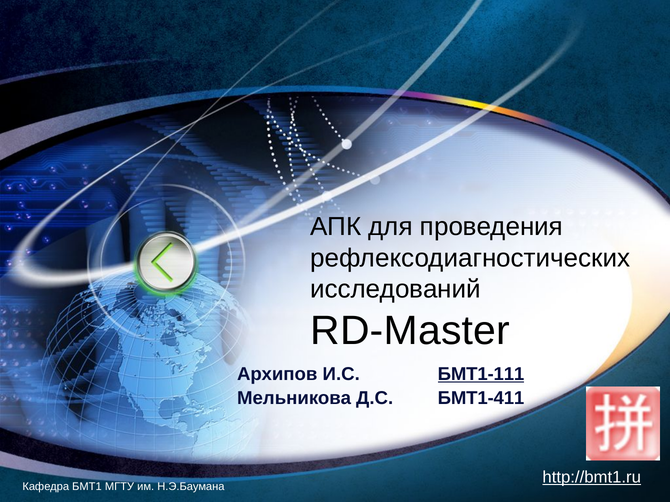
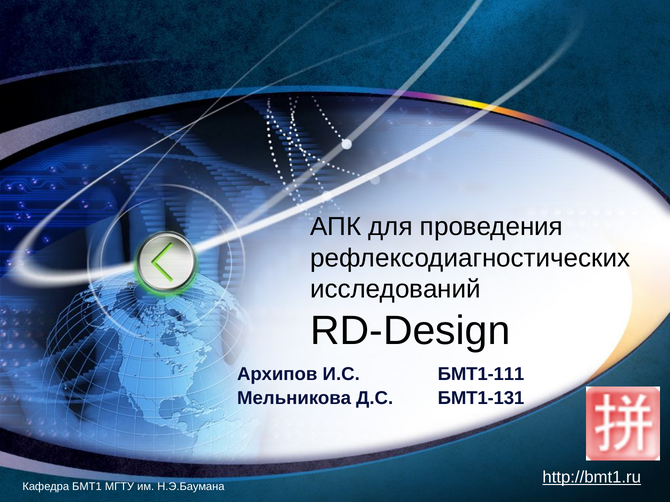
RD-Master: RD-Master -> RD-Design
БМТ1-111 underline: present -> none
БМТ1-411: БМТ1-411 -> БМТ1-131
